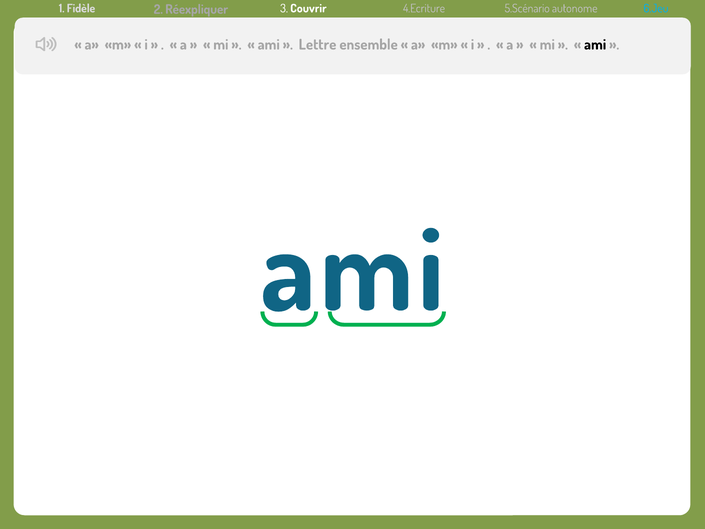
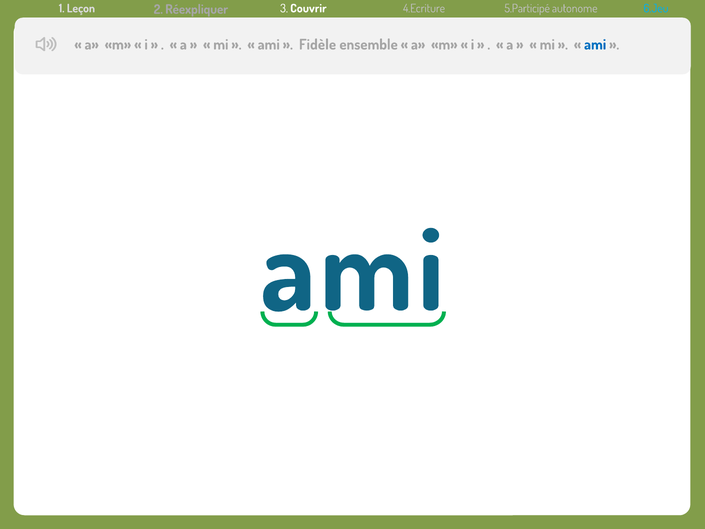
Fidèle: Fidèle -> Leçon
5.Scénario: 5.Scénario -> 5.Participé
Lettre: Lettre -> Fidèle
ami at (595, 45) colour: black -> blue
